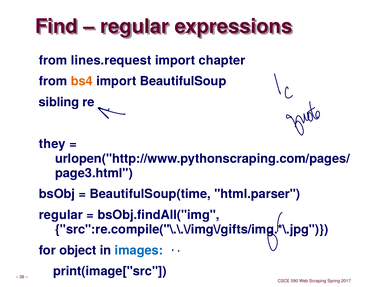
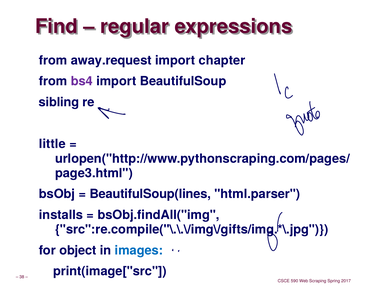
lines.request: lines.request -> away.request
bs4 colour: orange -> purple
they: they -> little
BeautifulSoup(time: BeautifulSoup(time -> BeautifulSoup(lines
regular at (61, 215): regular -> installs
